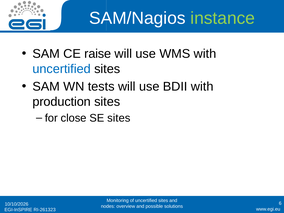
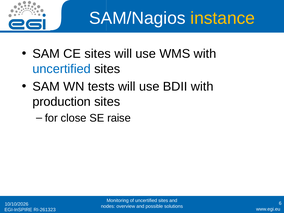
instance colour: light green -> yellow
CE raise: raise -> sites
SE sites: sites -> raise
